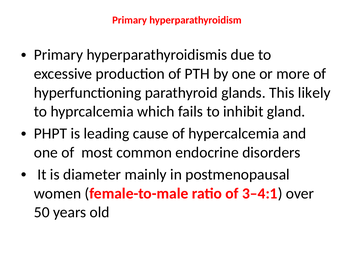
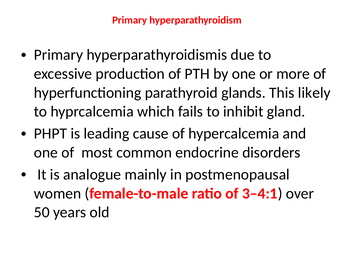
diameter: diameter -> analogue
